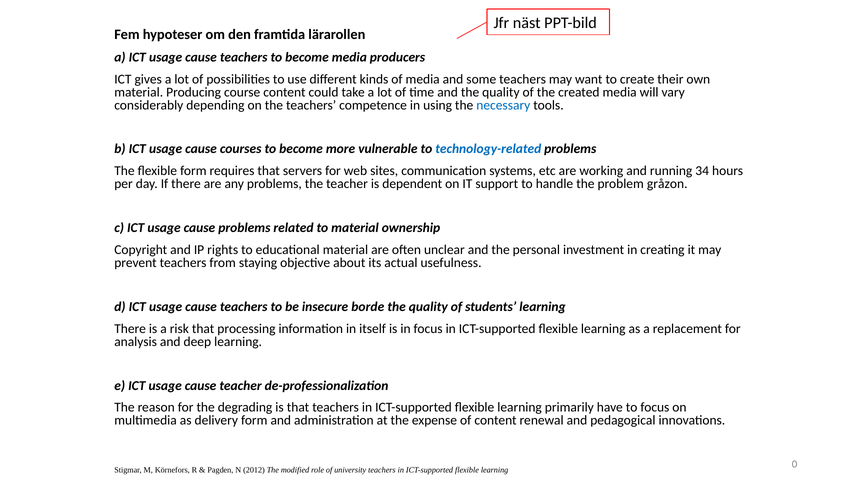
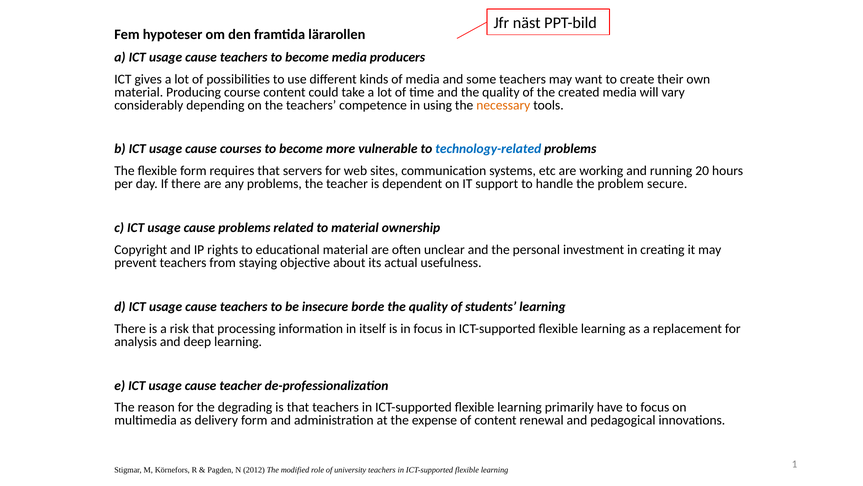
necessary colour: blue -> orange
34: 34 -> 20
gråzon: gråzon -> secure
0: 0 -> 1
